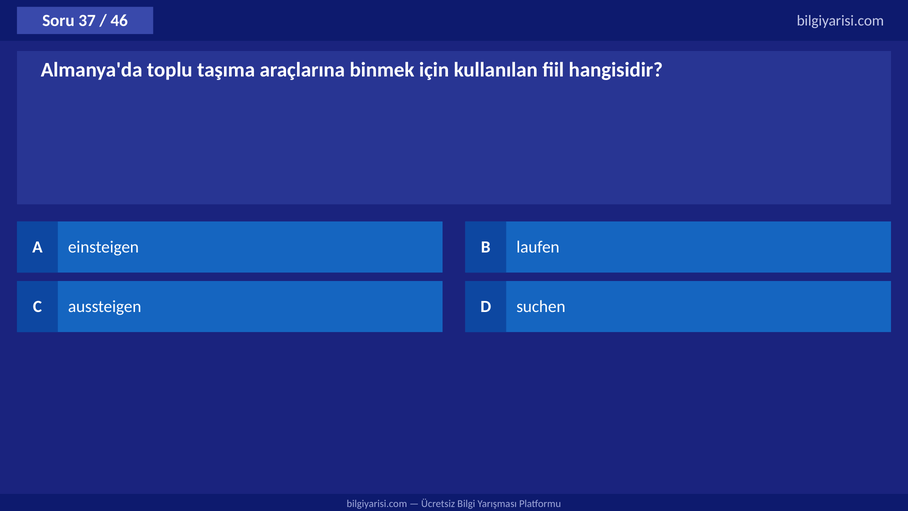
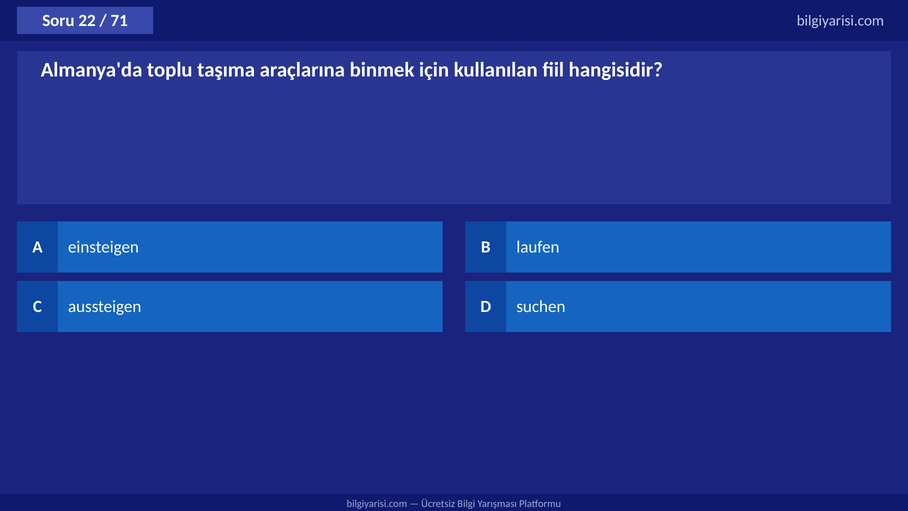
37: 37 -> 22
46: 46 -> 71
